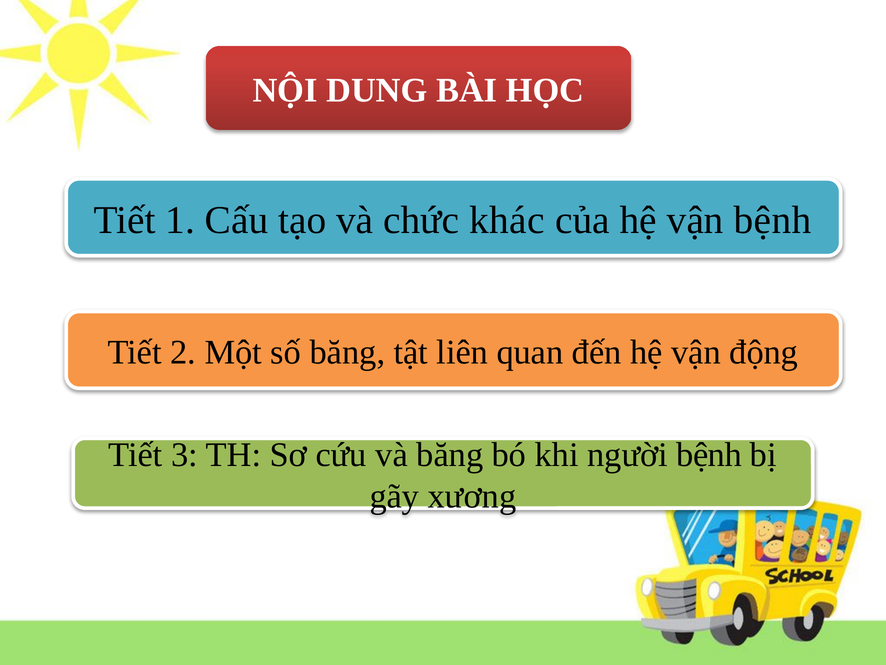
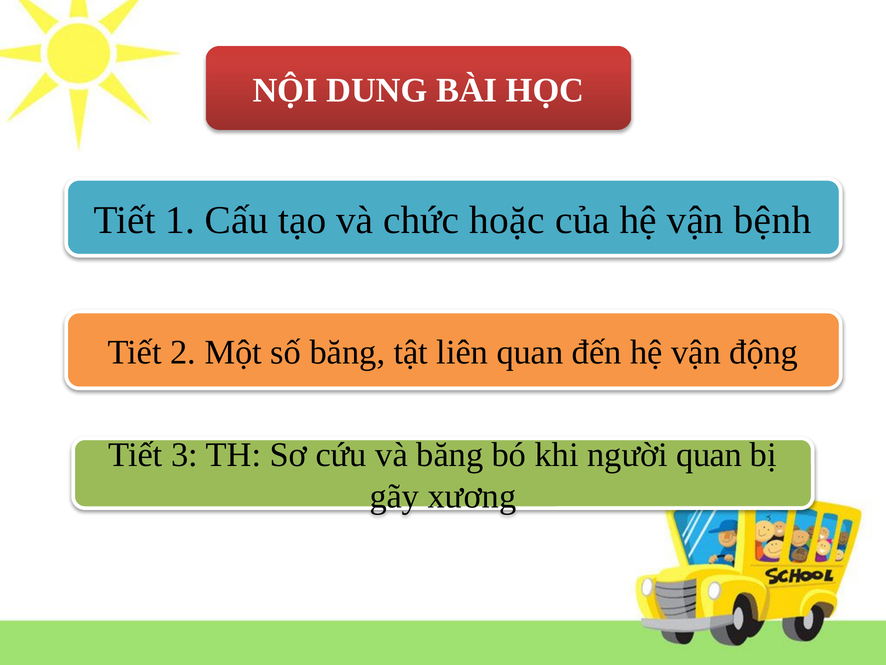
khác: khác -> hoặc
người bệnh: bệnh -> quan
